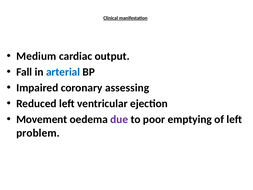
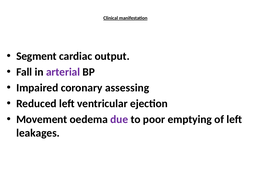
Medium: Medium -> Segment
arterial colour: blue -> purple
problem: problem -> leakages
